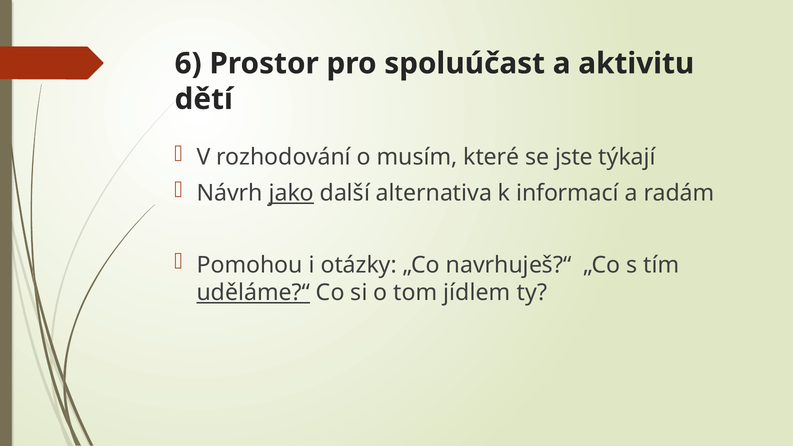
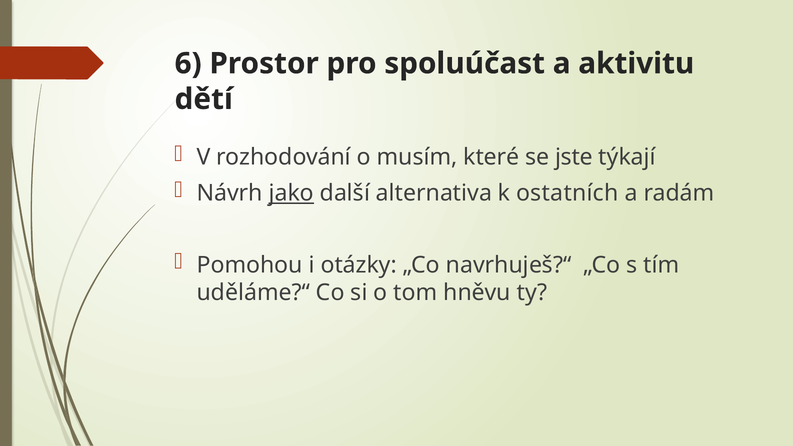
informací: informací -> ostatních
uděláme?“ underline: present -> none
jídlem: jídlem -> hněvu
